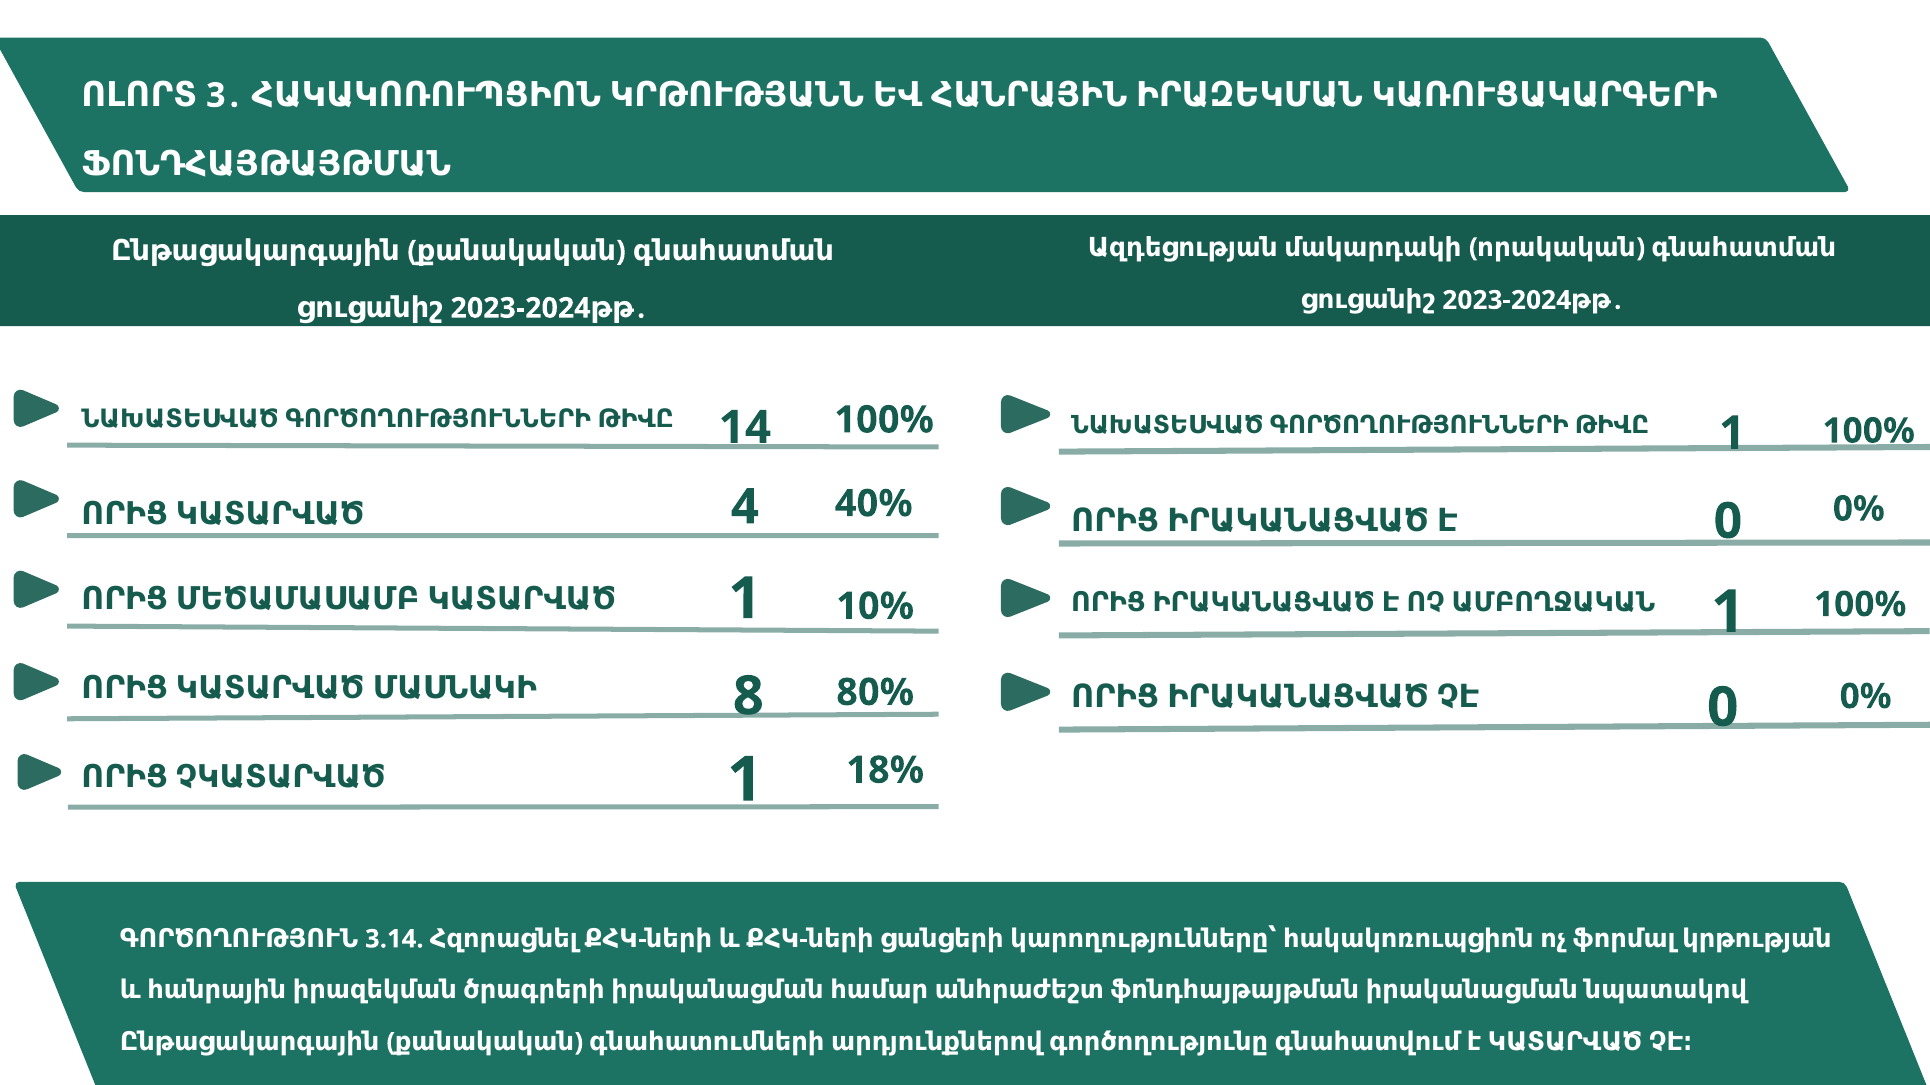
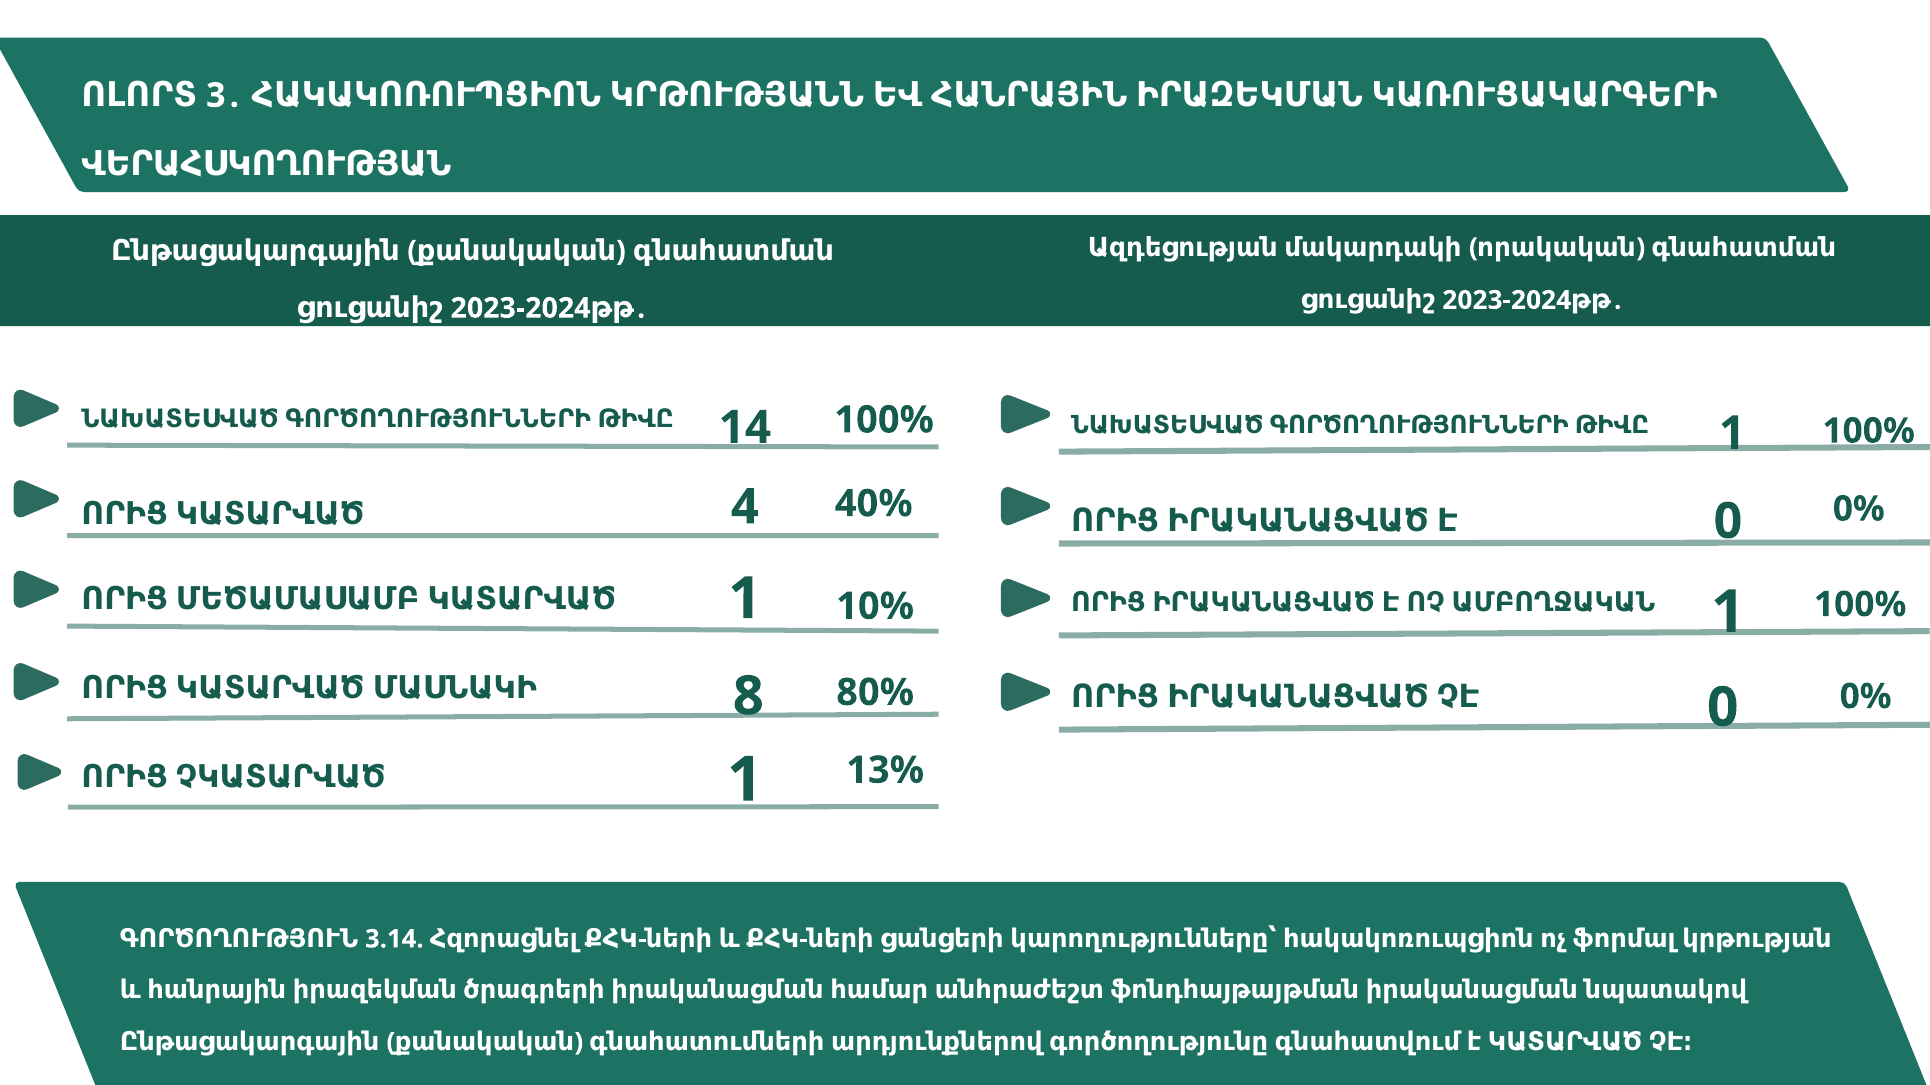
ՖՈՆԴՀԱՅԹԱՅԹՄԱՆ at (266, 164): ՖՈՆԴՀԱՅԹԱՅԹՄԱՆ -> ՎԵՐԱՀՍԿՈՂՈՒԹՅԱՆ
18%: 18% -> 13%
